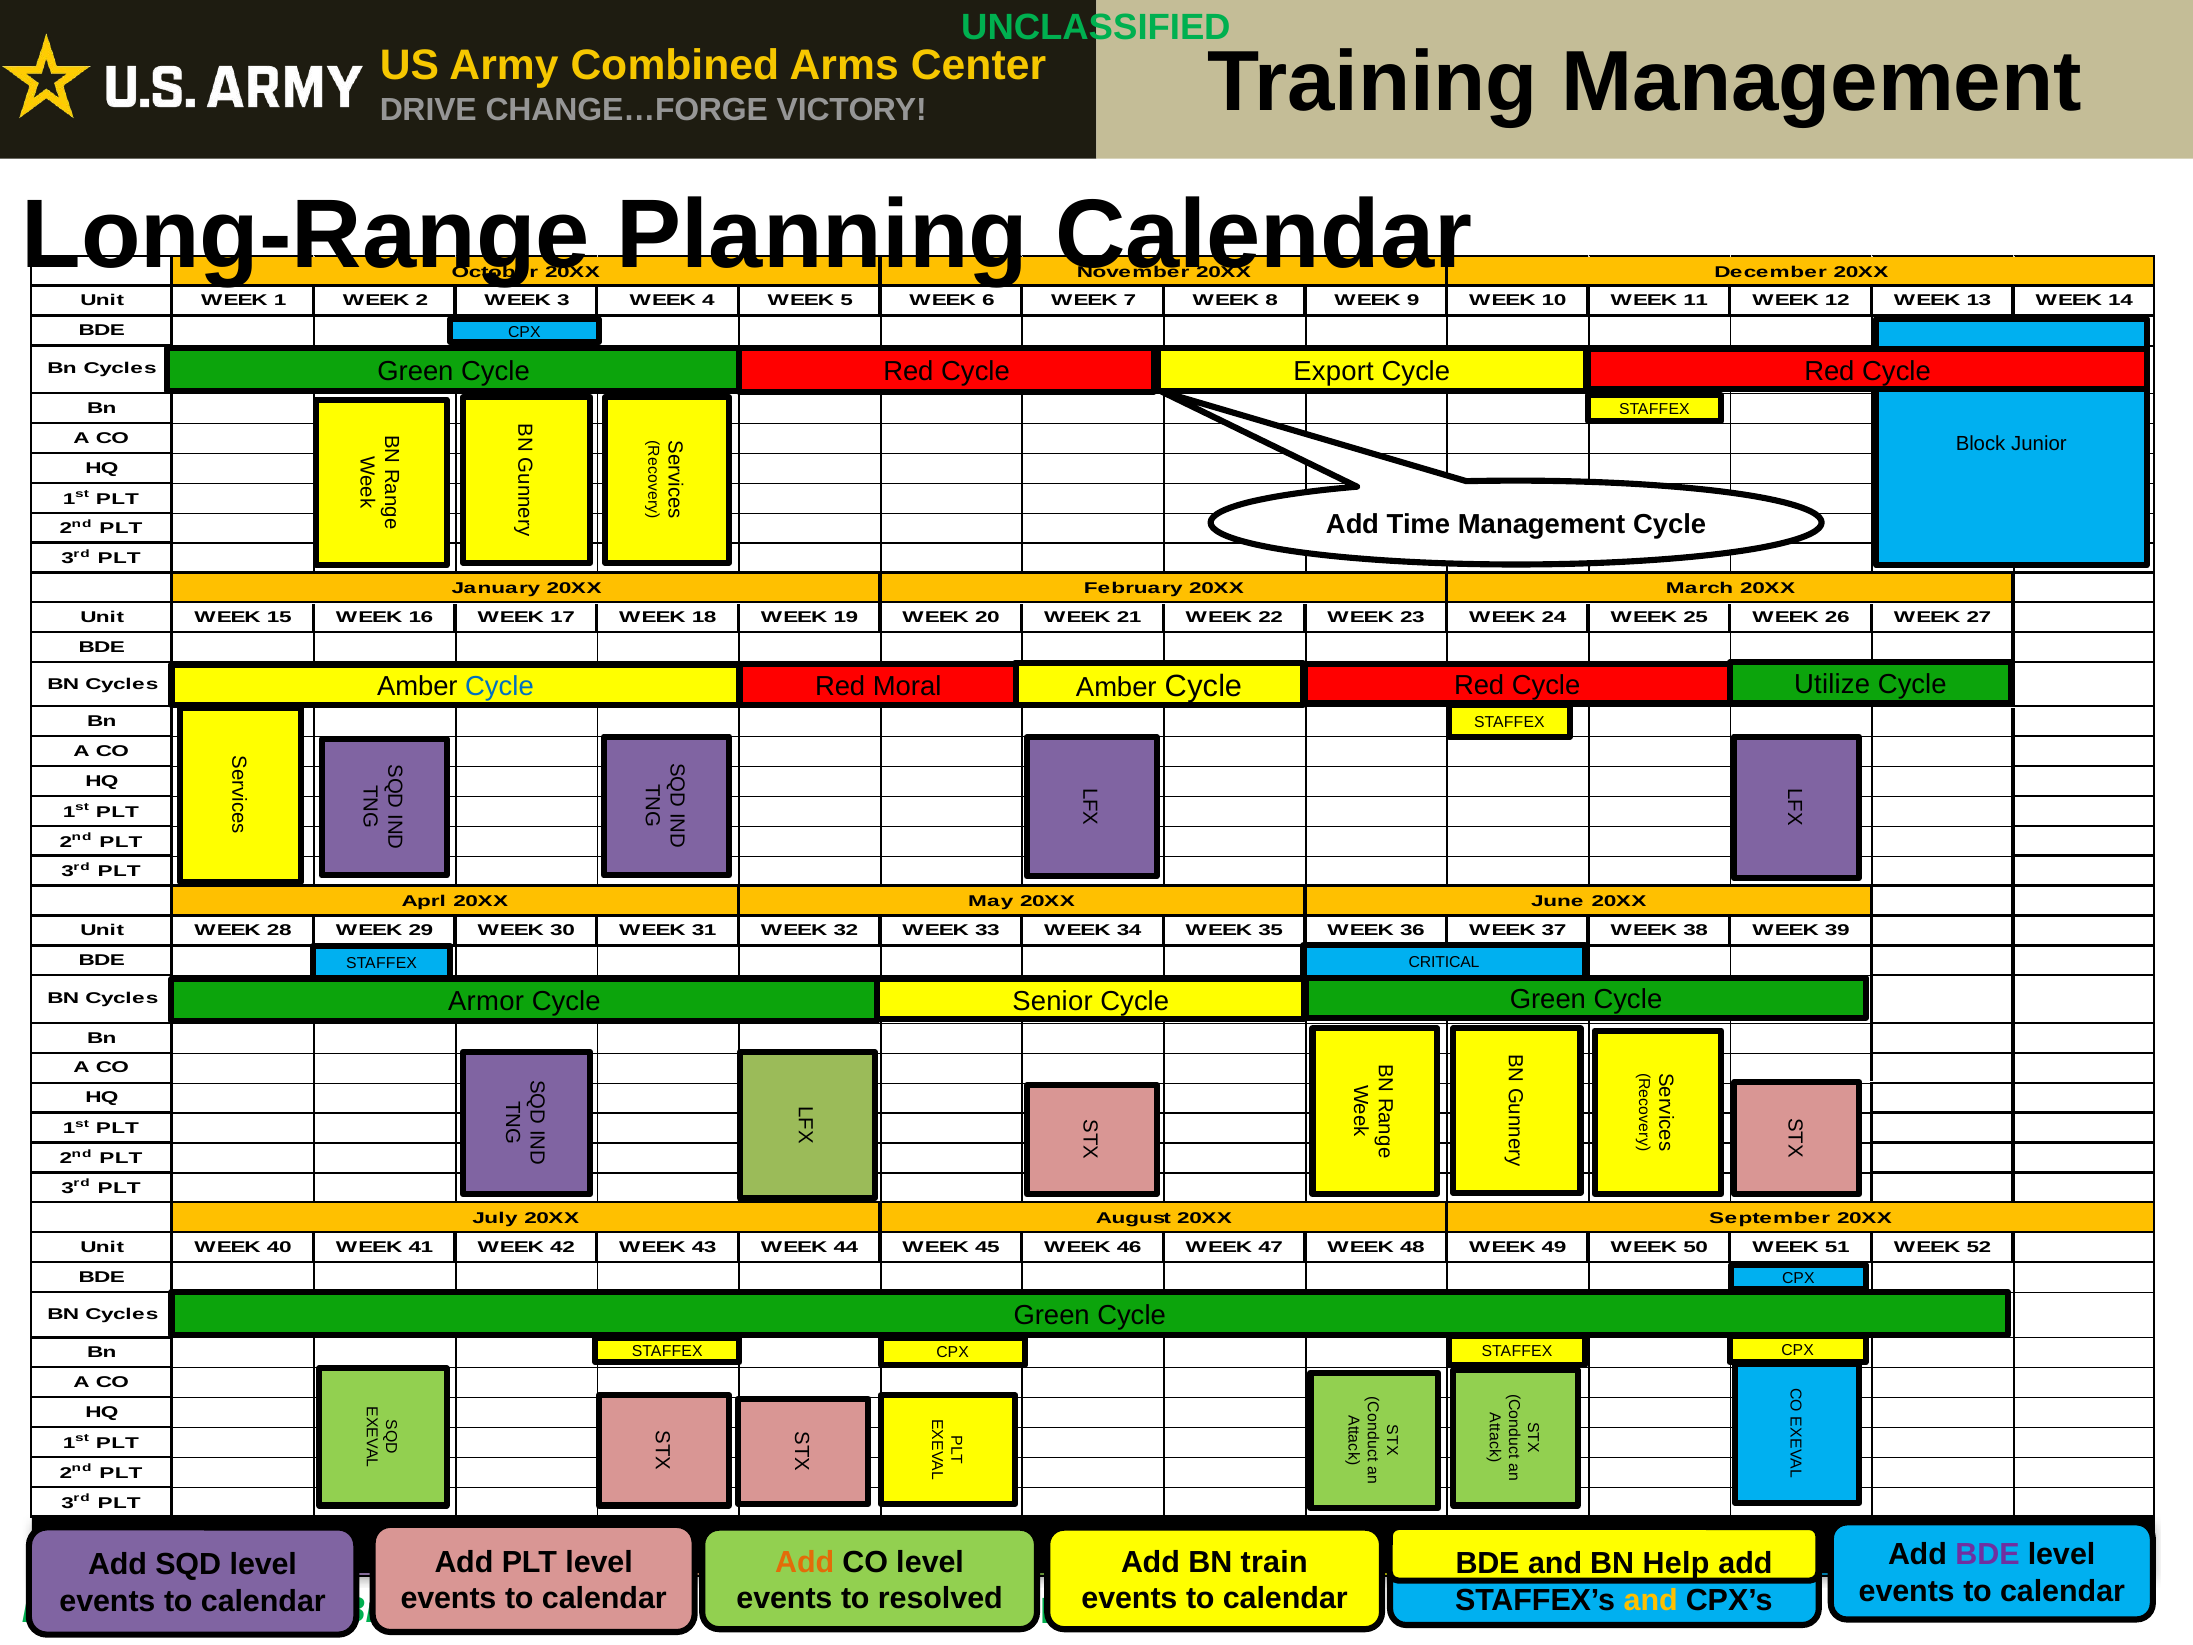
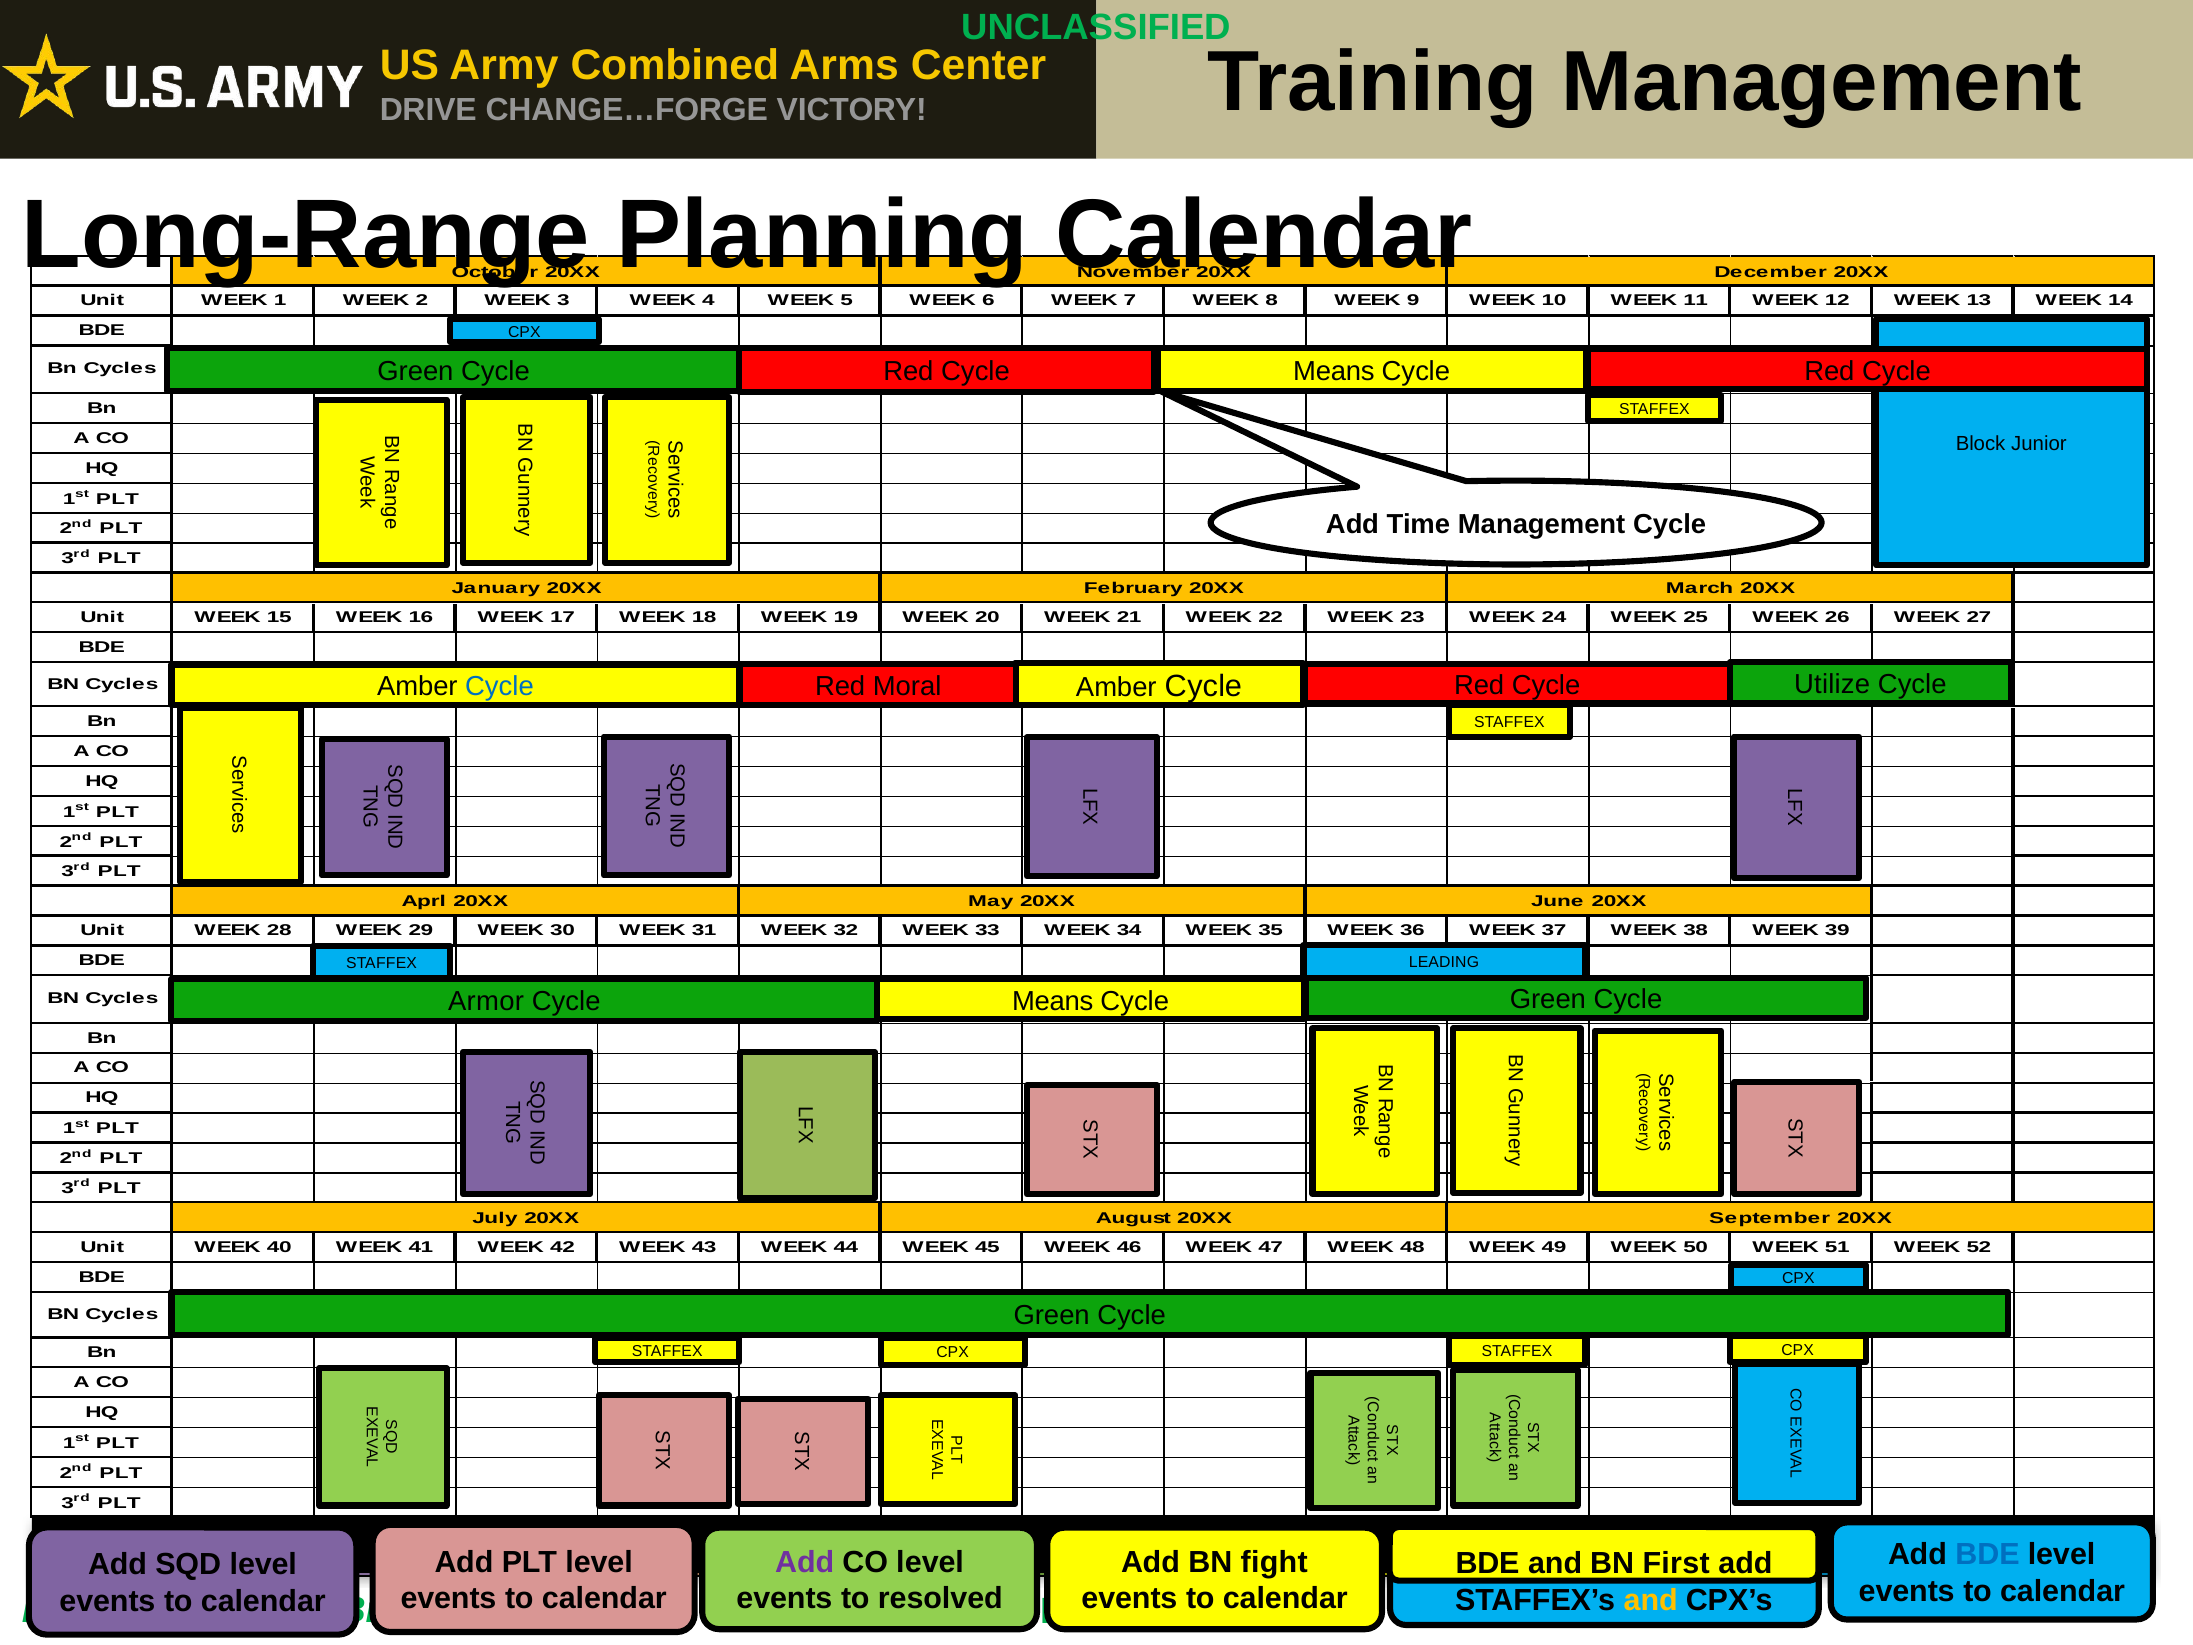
Export at (1334, 372): Export -> Means
CRITICAL: CRITICAL -> LEADING
Senior at (1052, 1001): Senior -> Means
BDE at (1987, 1554) colour: purple -> blue
Add at (805, 1562) colour: orange -> purple
train: train -> fight
Help: Help -> First
